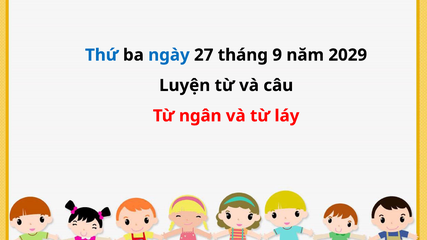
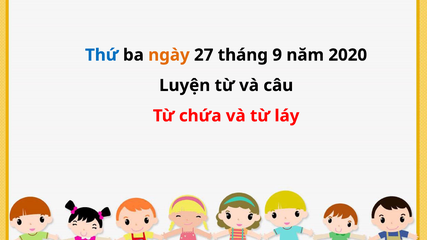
ngày colour: blue -> orange
2029: 2029 -> 2020
ngân: ngân -> chứa
